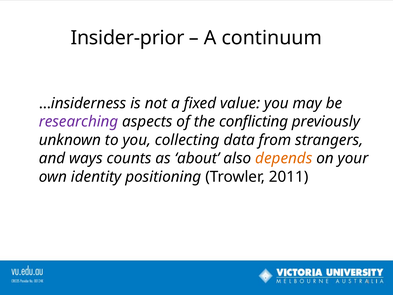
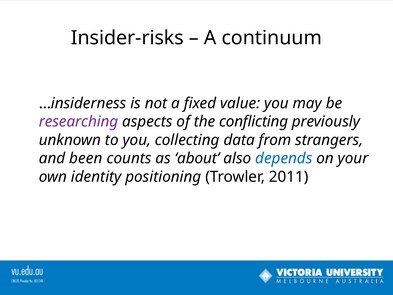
Insider-prior: Insider-prior -> Insider-risks
ways: ways -> been
depends colour: orange -> blue
